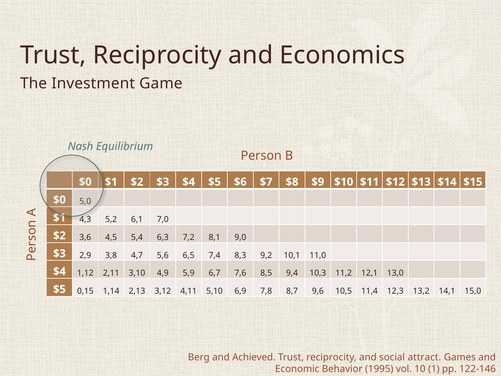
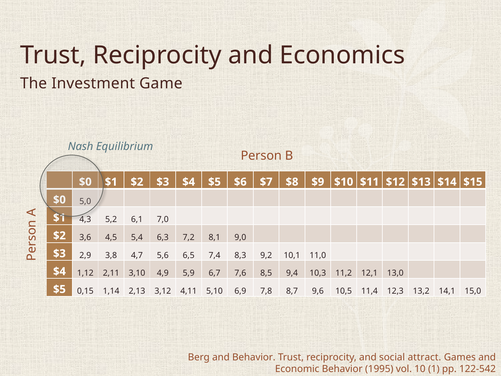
and Achieved: Achieved -> Behavior
122-146: 122-146 -> 122-542
